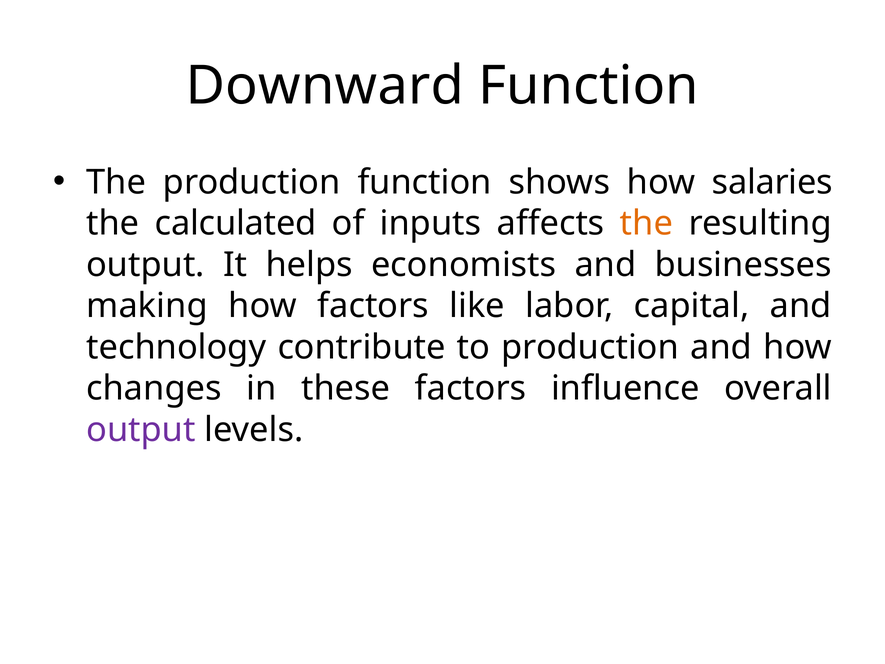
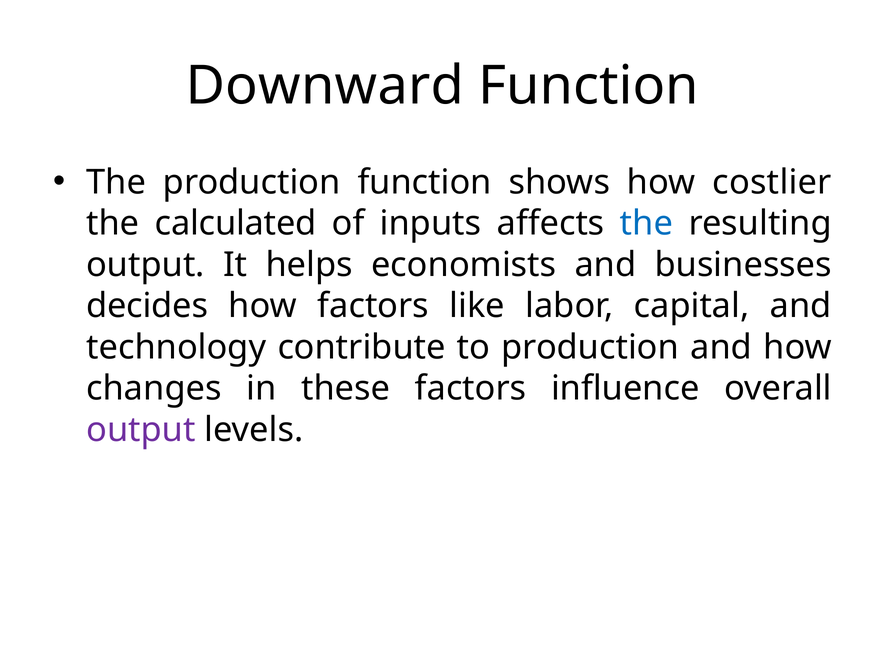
salaries: salaries -> costlier
the at (646, 224) colour: orange -> blue
making: making -> decides
